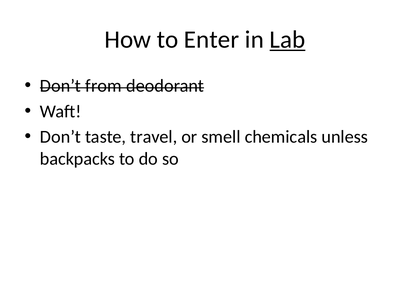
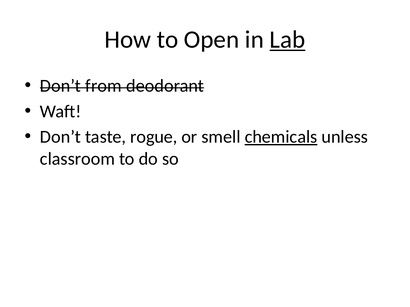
Enter: Enter -> Open
travel: travel -> rogue
chemicals underline: none -> present
backpacks: backpacks -> classroom
